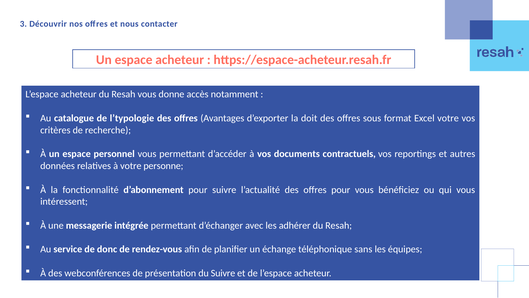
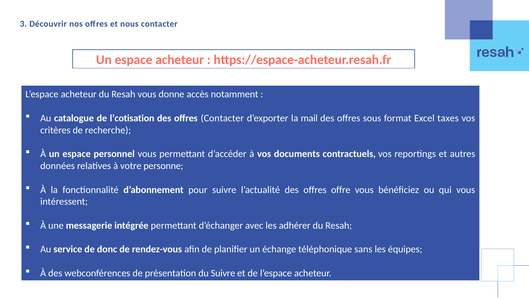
l’typologie: l’typologie -> l’cotisation
offres Avantages: Avantages -> Contacter
doit: doit -> mail
Excel votre: votre -> taxes
offres pour: pour -> offre
